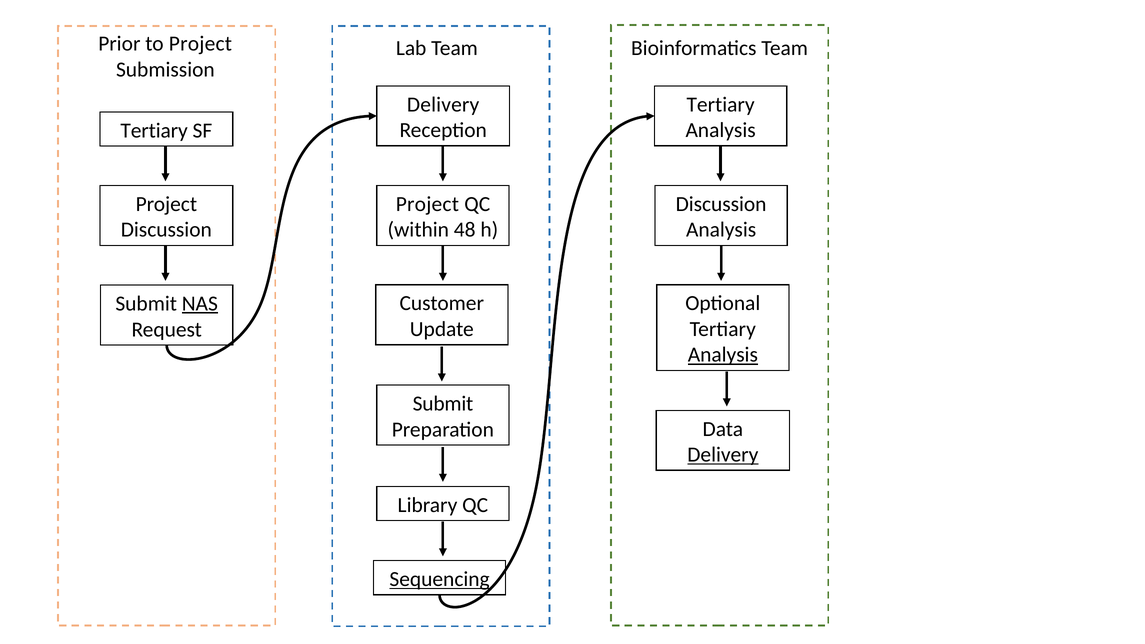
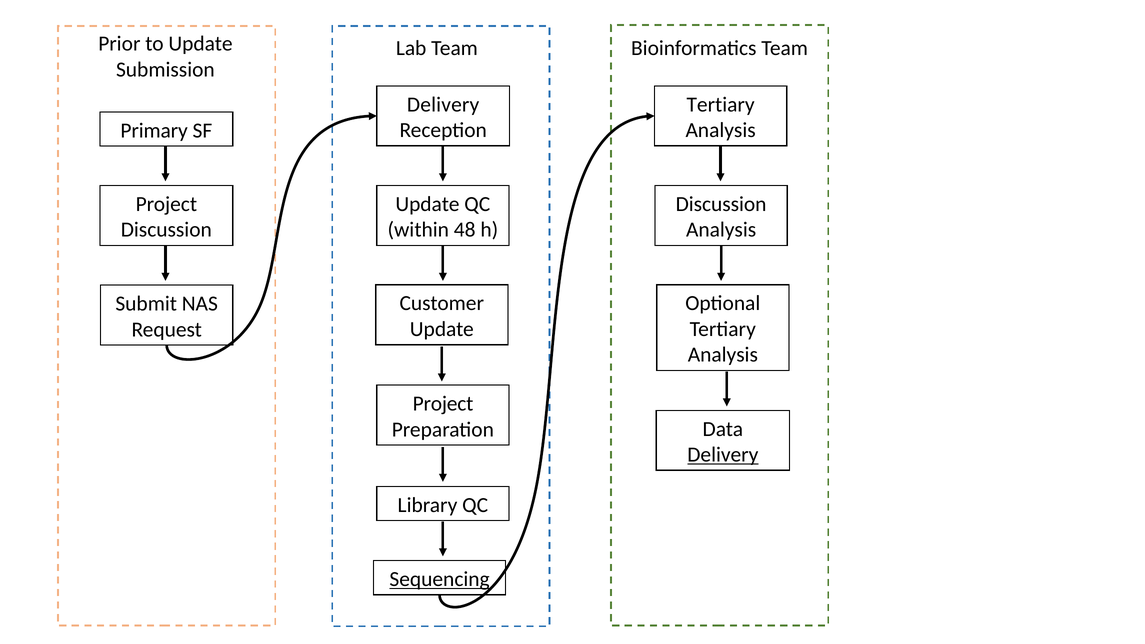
to Project: Project -> Update
Tertiary at (154, 131): Tertiary -> Primary
Project at (427, 204): Project -> Update
NAS underline: present -> none
Analysis at (723, 355) underline: present -> none
Submit at (443, 404): Submit -> Project
